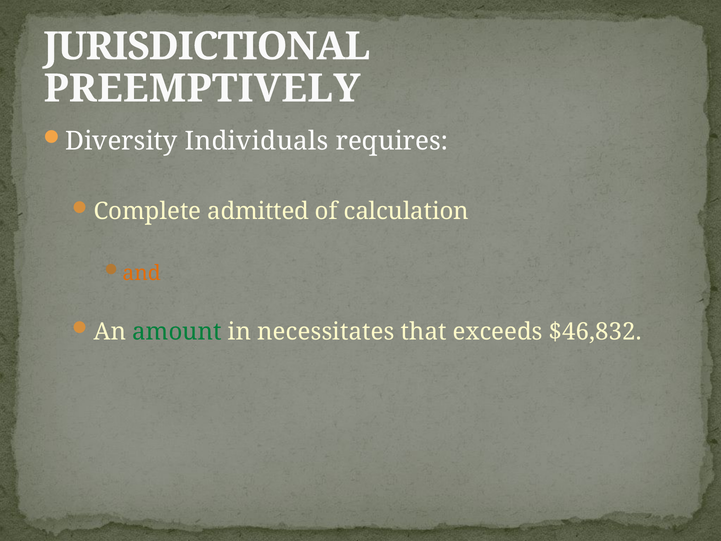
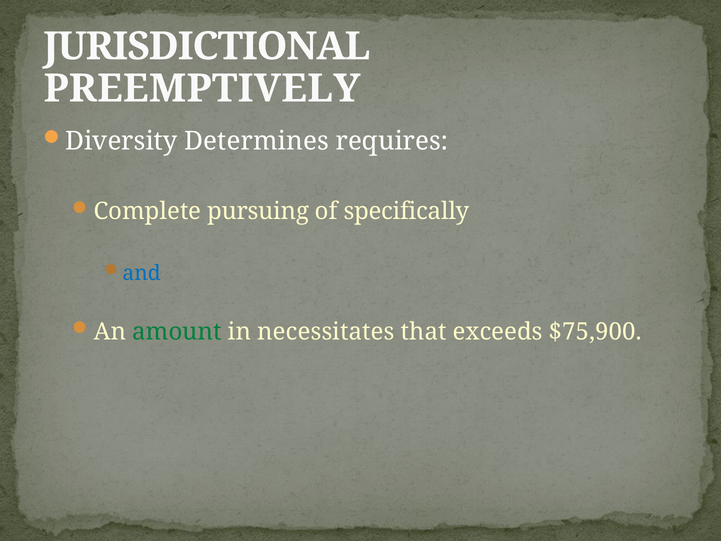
Individuals: Individuals -> Determines
admitted: admitted -> pursuing
calculation: calculation -> specifically
and colour: orange -> blue
$46,832: $46,832 -> $75,900
